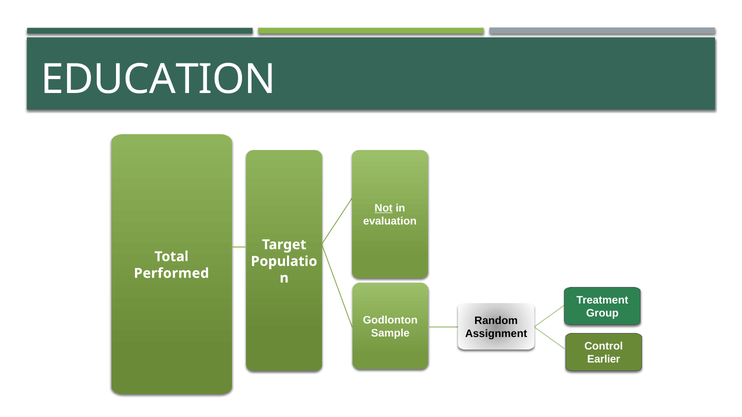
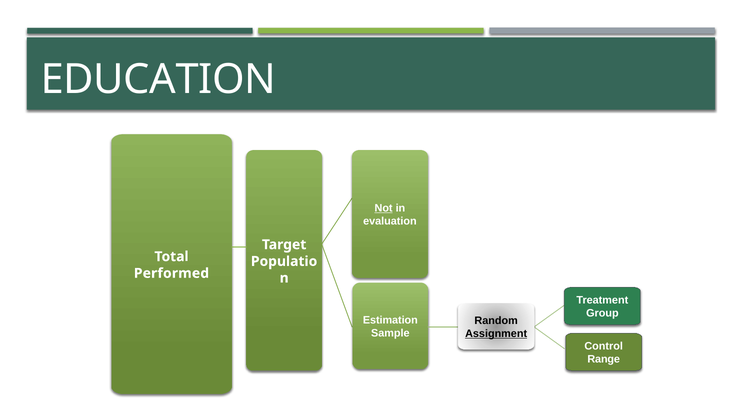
Godlonton: Godlonton -> Estimation
Assignment underline: none -> present
Earlier: Earlier -> Range
